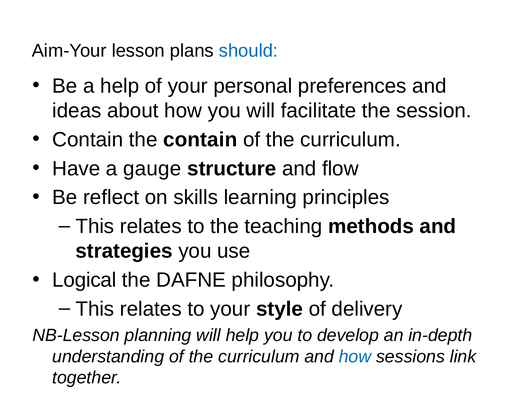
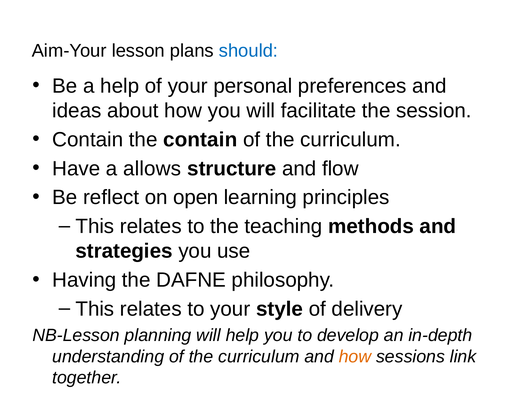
gauge: gauge -> allows
skills: skills -> open
Logical: Logical -> Having
how at (355, 356) colour: blue -> orange
